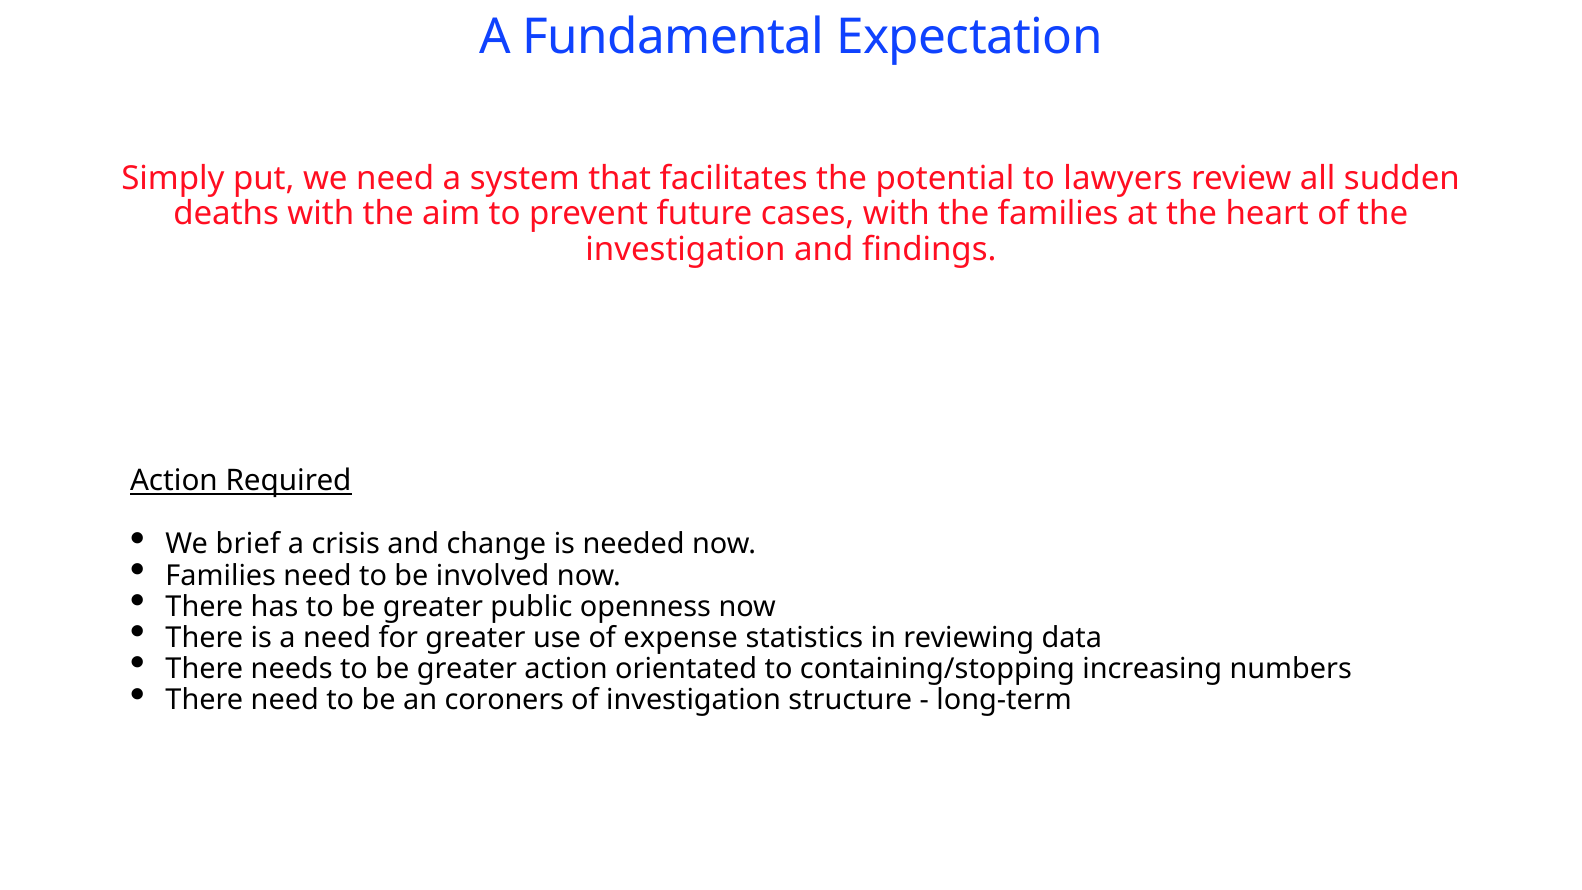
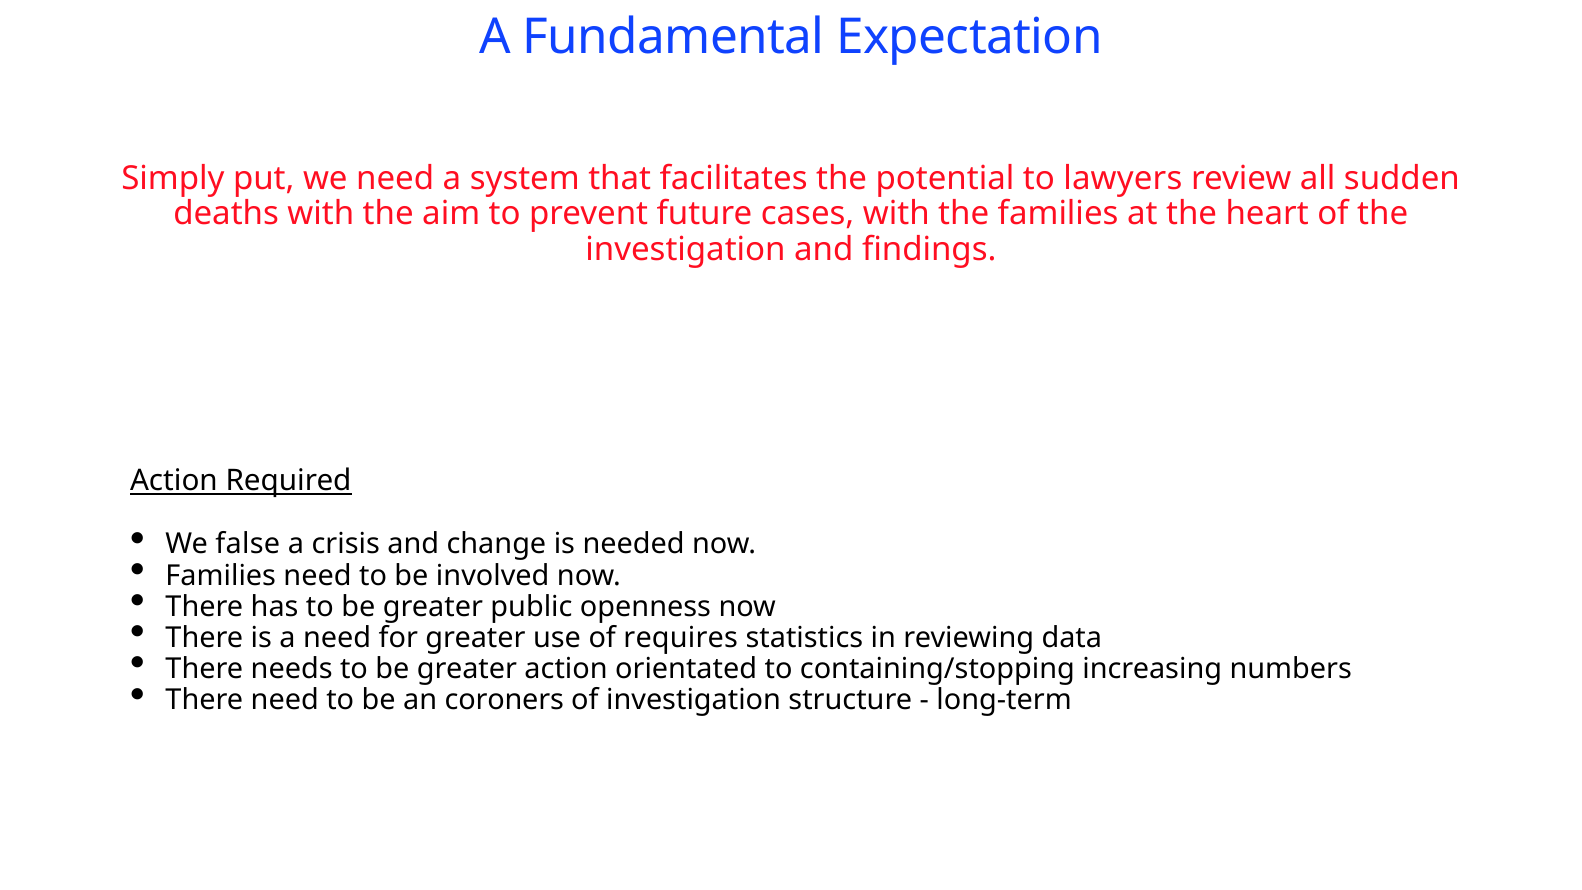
brief: brief -> false
expense: expense -> requires
